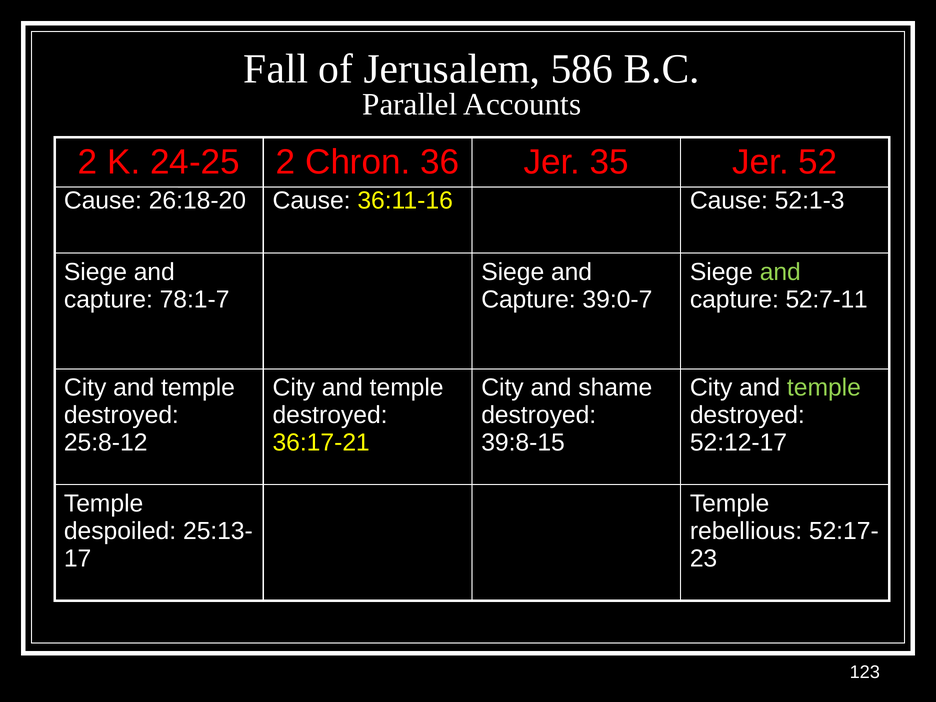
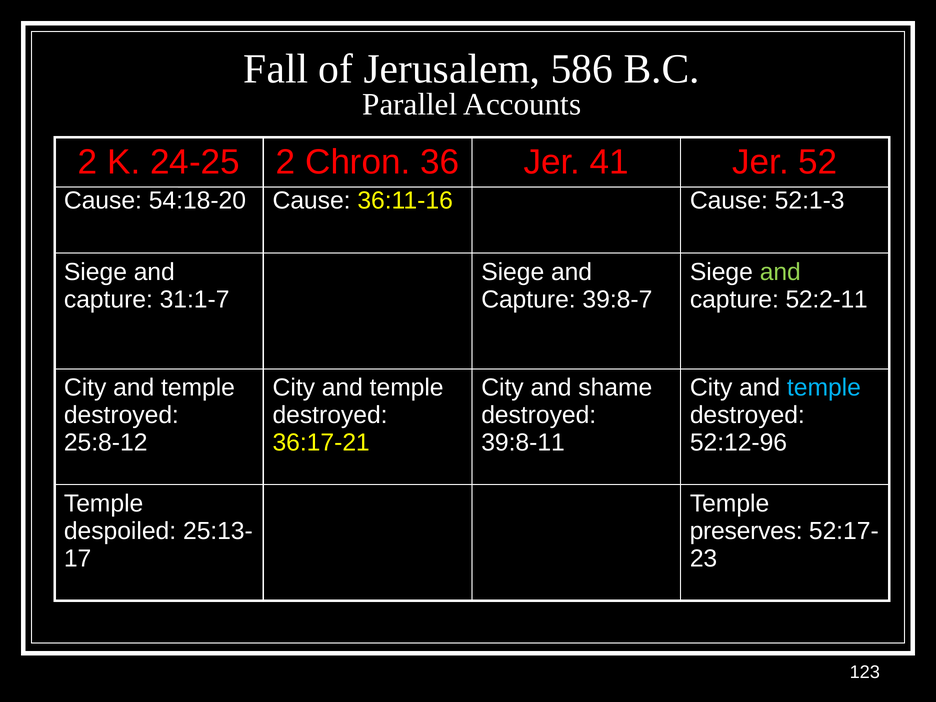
35: 35 -> 41
26:18-20: 26:18-20 -> 54:18-20
78:1-7: 78:1-7 -> 31:1-7
39:0-7: 39:0-7 -> 39:8-7
52:7-11: 52:7-11 -> 52:2-11
temple at (824, 388) colour: light green -> light blue
39:8-15: 39:8-15 -> 39:8-11
52:12-17: 52:12-17 -> 52:12-96
rebellious: rebellious -> preserves
